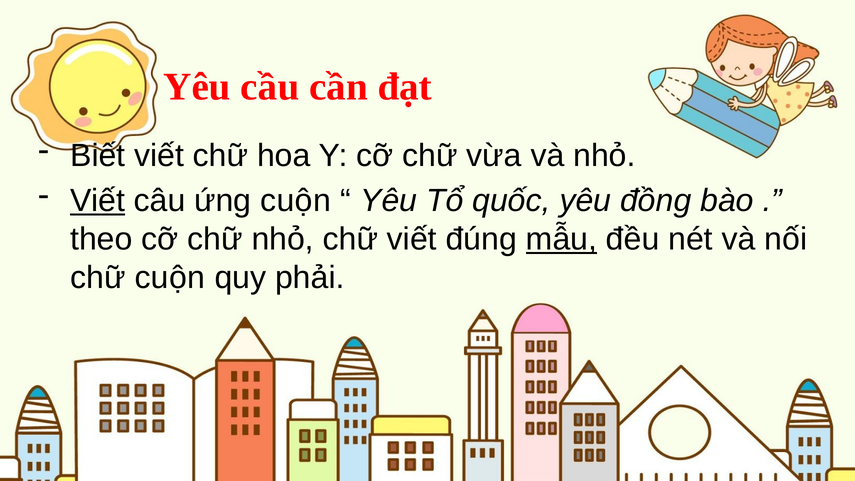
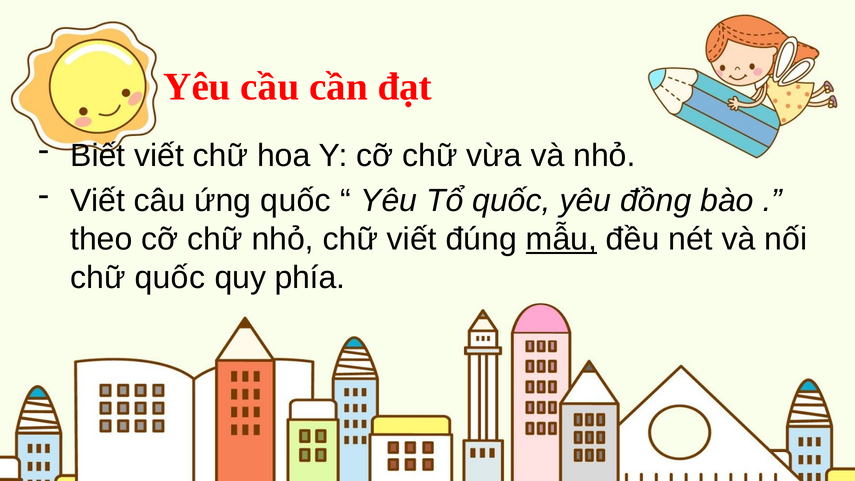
Viết at (98, 201) underline: present -> none
ứng cuộn: cuộn -> quốc
chữ cuộn: cuộn -> quốc
phải: phải -> phía
